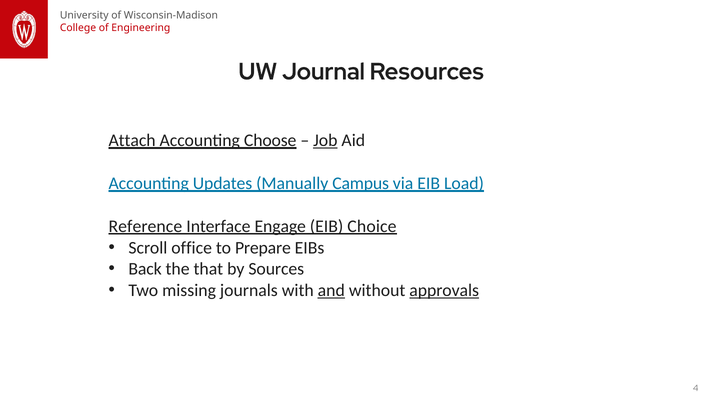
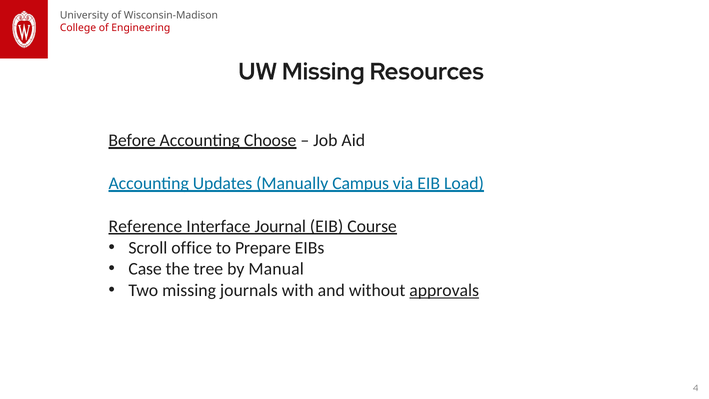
UW Journal: Journal -> Missing
Attach: Attach -> Before
Job underline: present -> none
Engage: Engage -> Journal
Choice: Choice -> Course
Back: Back -> Case
that: that -> tree
Sources: Sources -> Manual
and underline: present -> none
